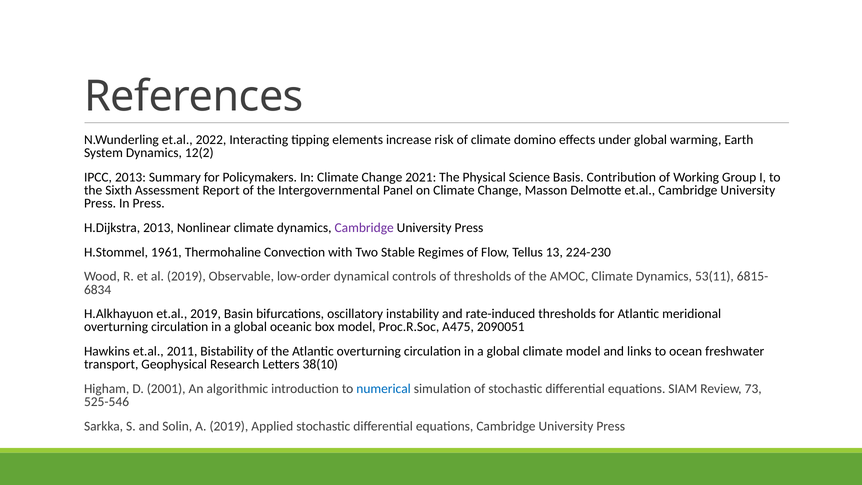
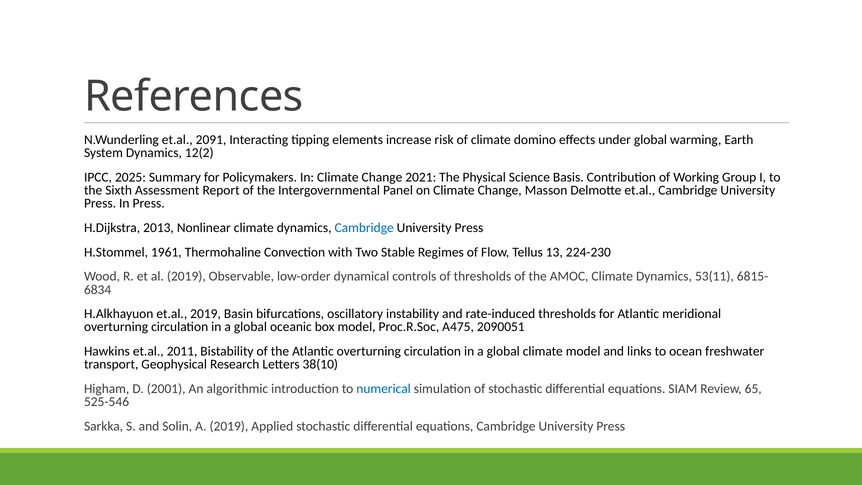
2022: 2022 -> 2091
IPCC 2013: 2013 -> 2025
Cambridge at (364, 228) colour: purple -> blue
73: 73 -> 65
